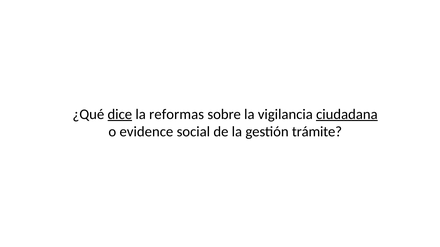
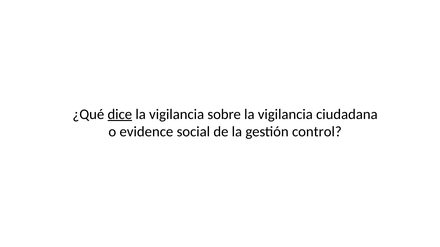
reformas at (177, 114): reformas -> vigilancia
ciudadana underline: present -> none
trámite: trámite -> control
